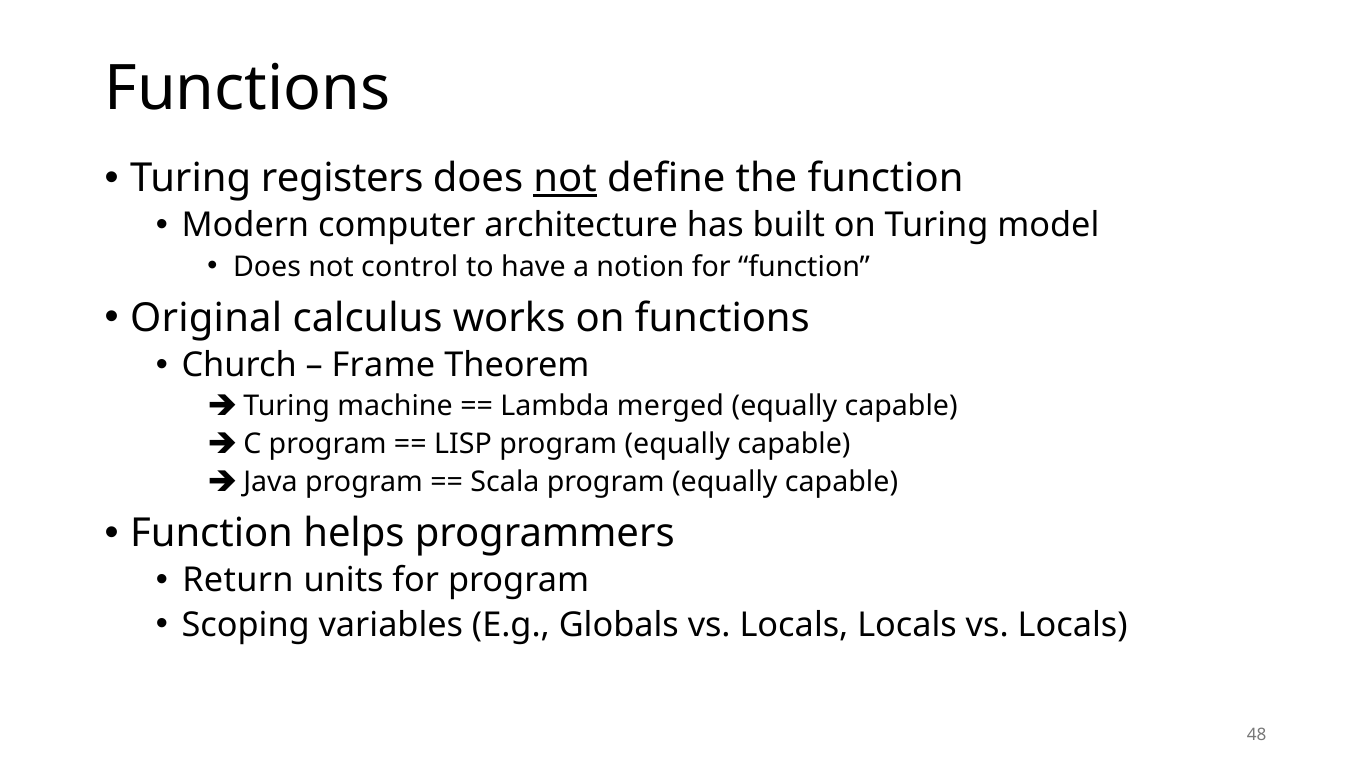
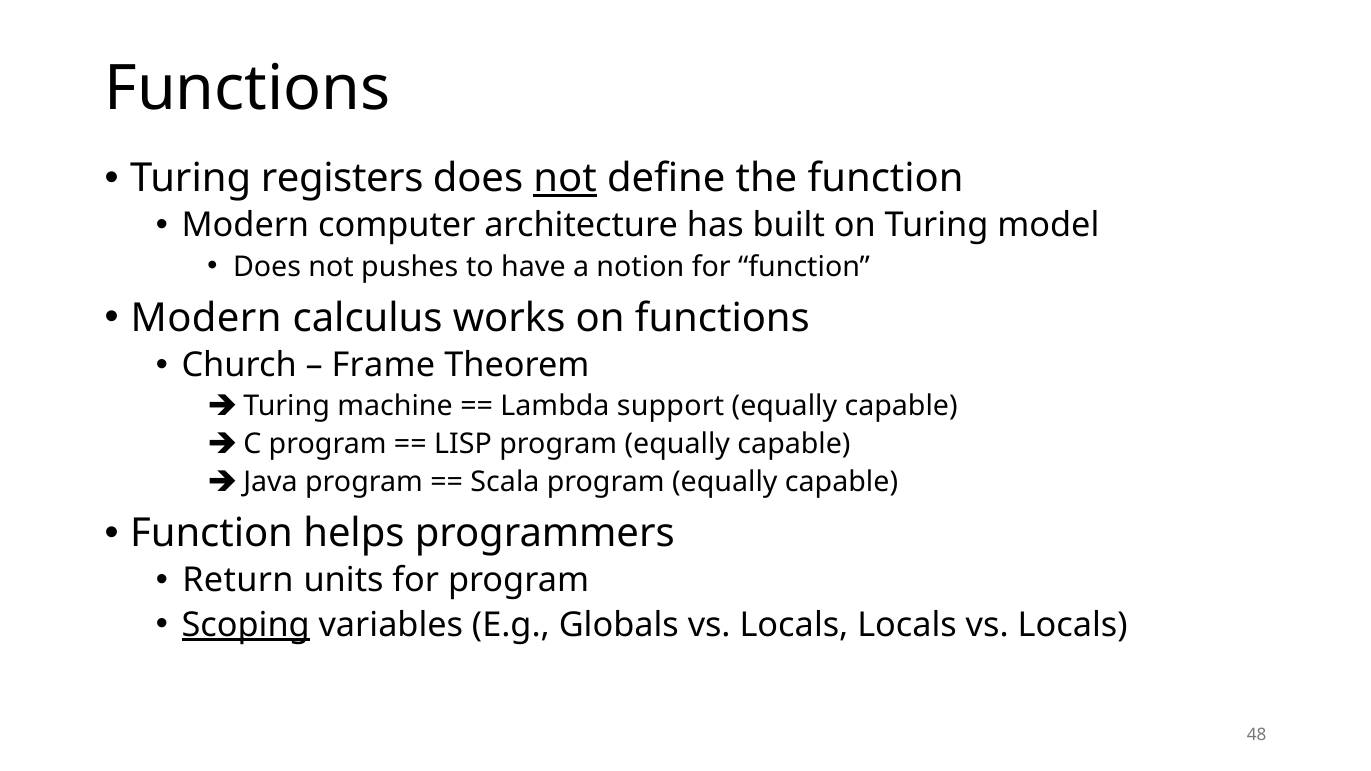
control: control -> pushes
Original at (206, 318): Original -> Modern
merged: merged -> support
Scoping underline: none -> present
